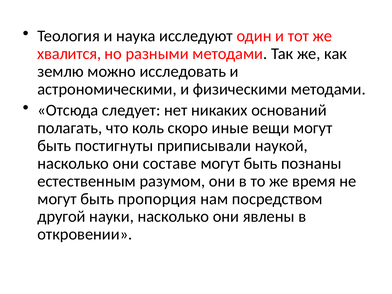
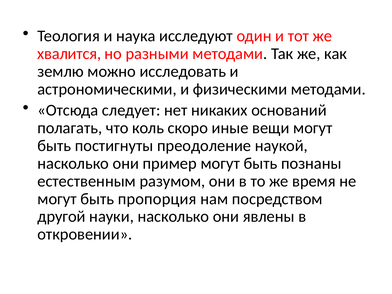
приписывали: приписывали -> преодоление
составе: составе -> пример
